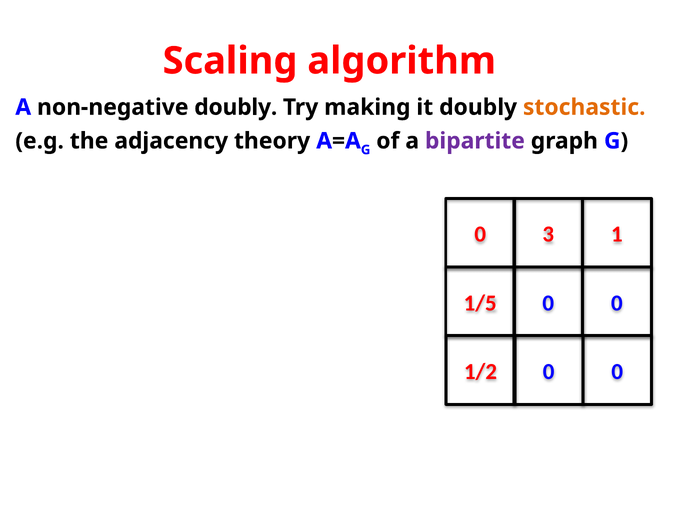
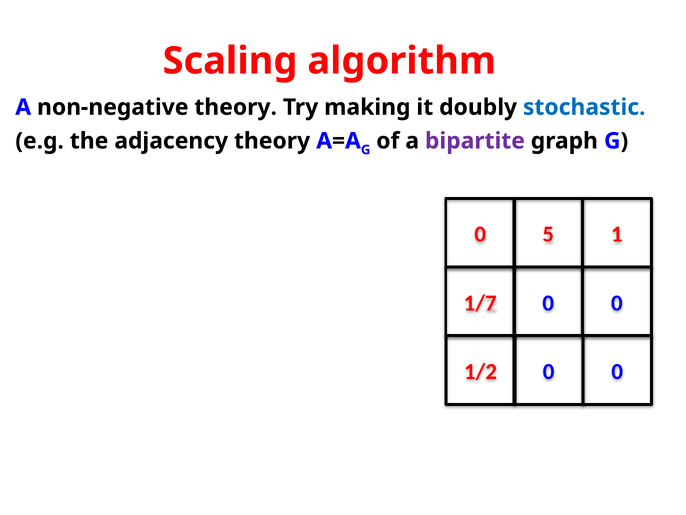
non-negative doubly: doubly -> theory
stochastic colour: orange -> blue
3: 3 -> 5
1/5: 1/5 -> 1/7
